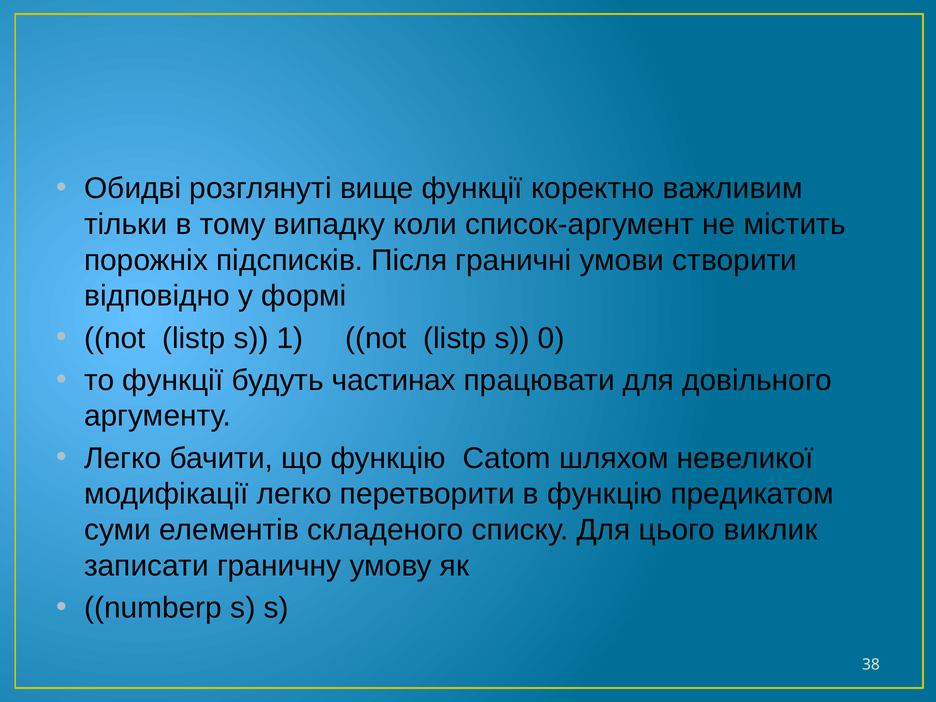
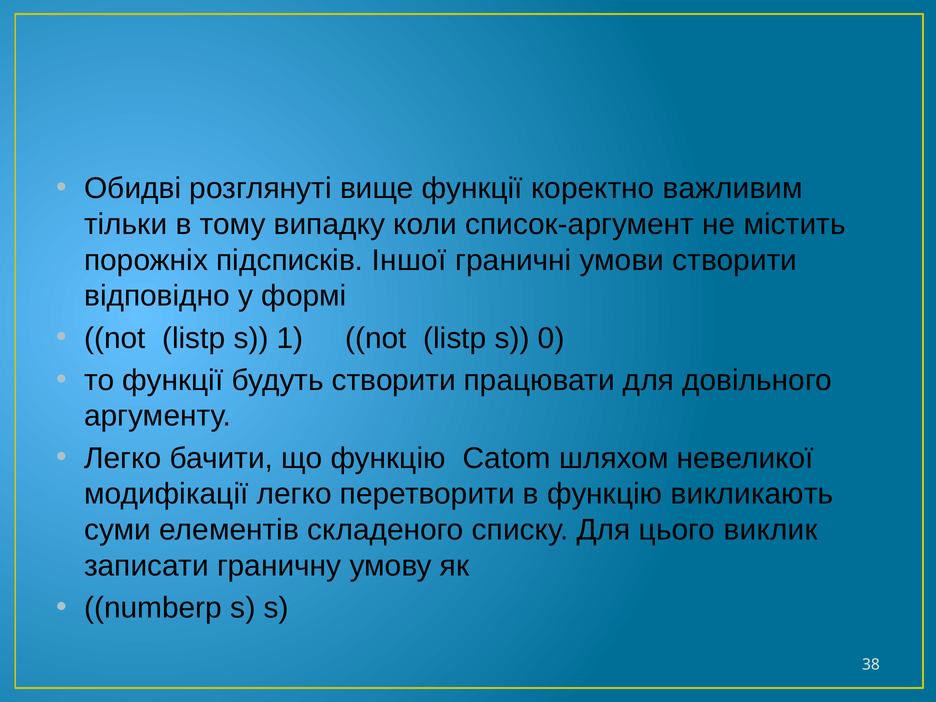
Після: Після -> Іншої
будуть частинах: частинах -> створити
предикатом: предикатом -> викликають
